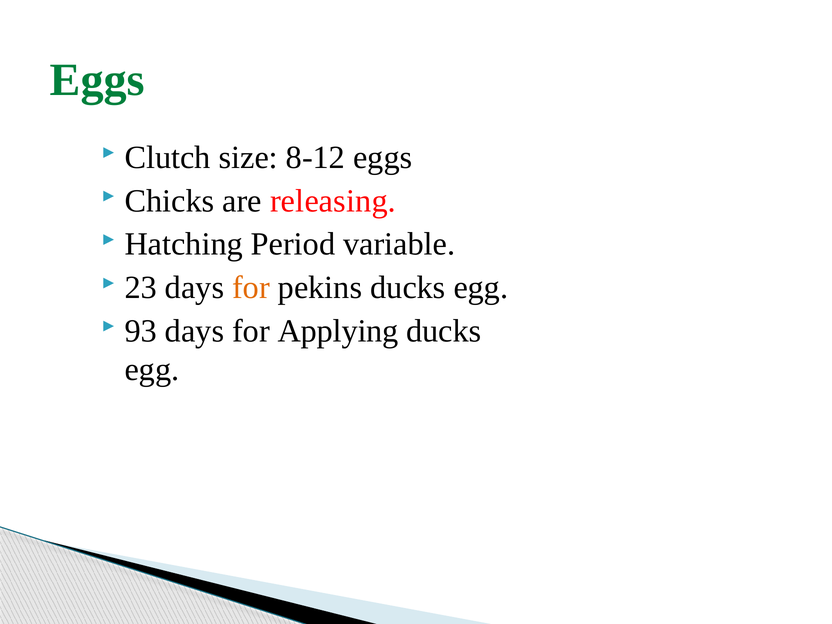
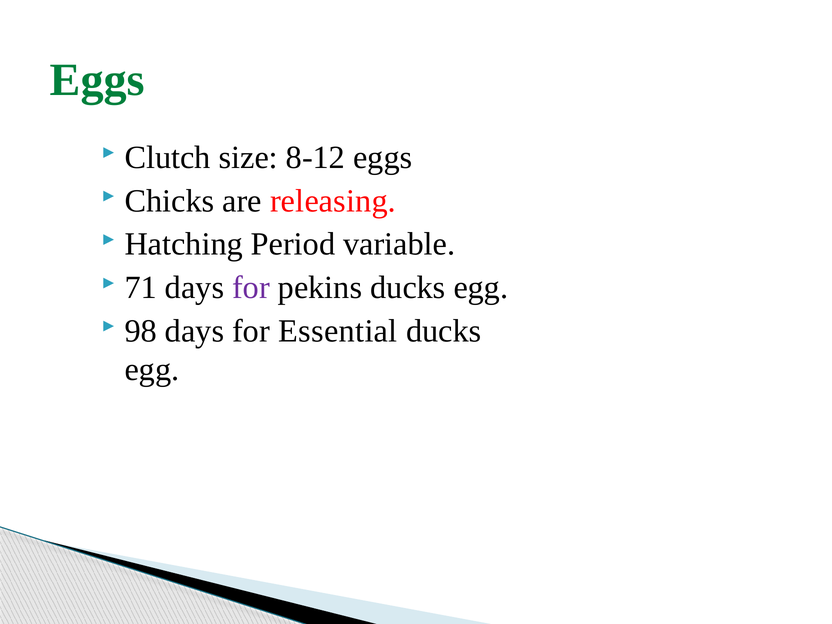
23: 23 -> 71
for at (251, 288) colour: orange -> purple
93: 93 -> 98
Applying: Applying -> Essential
